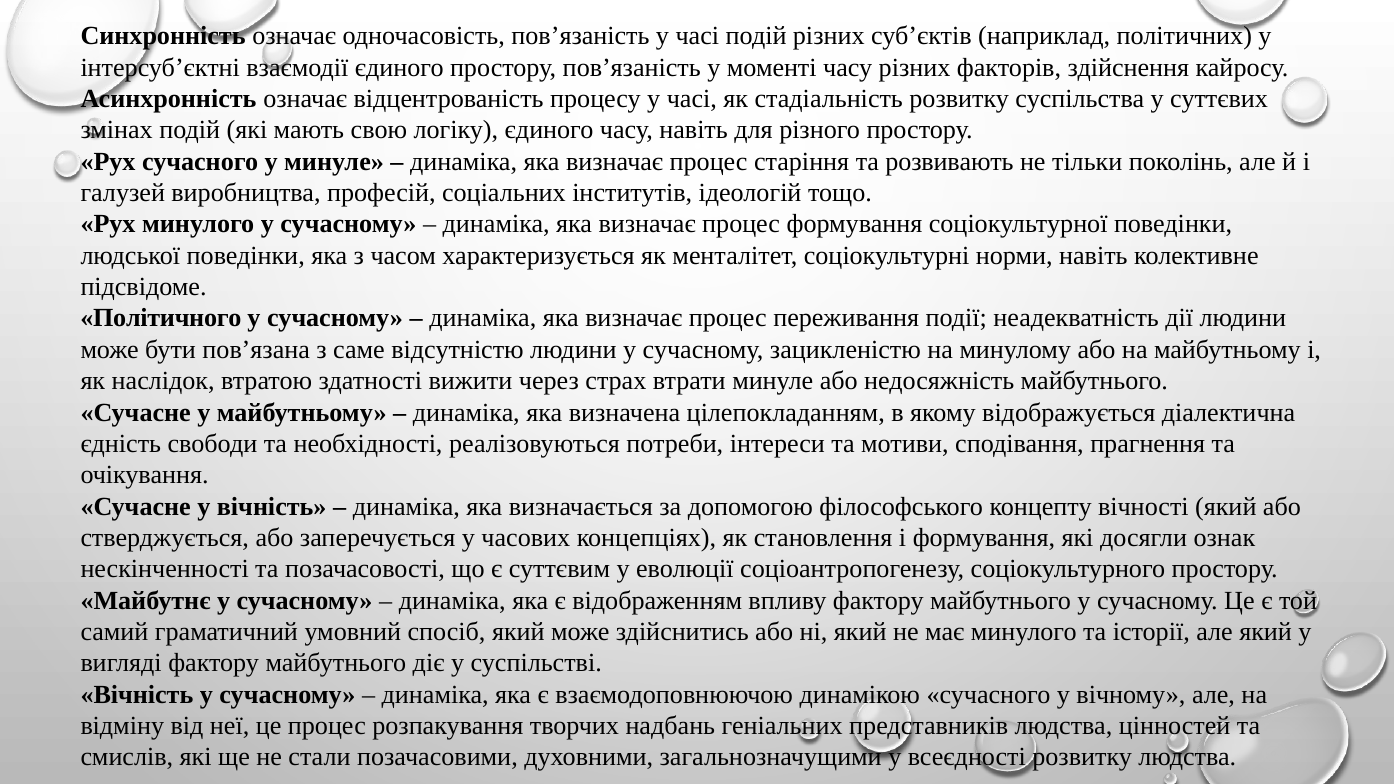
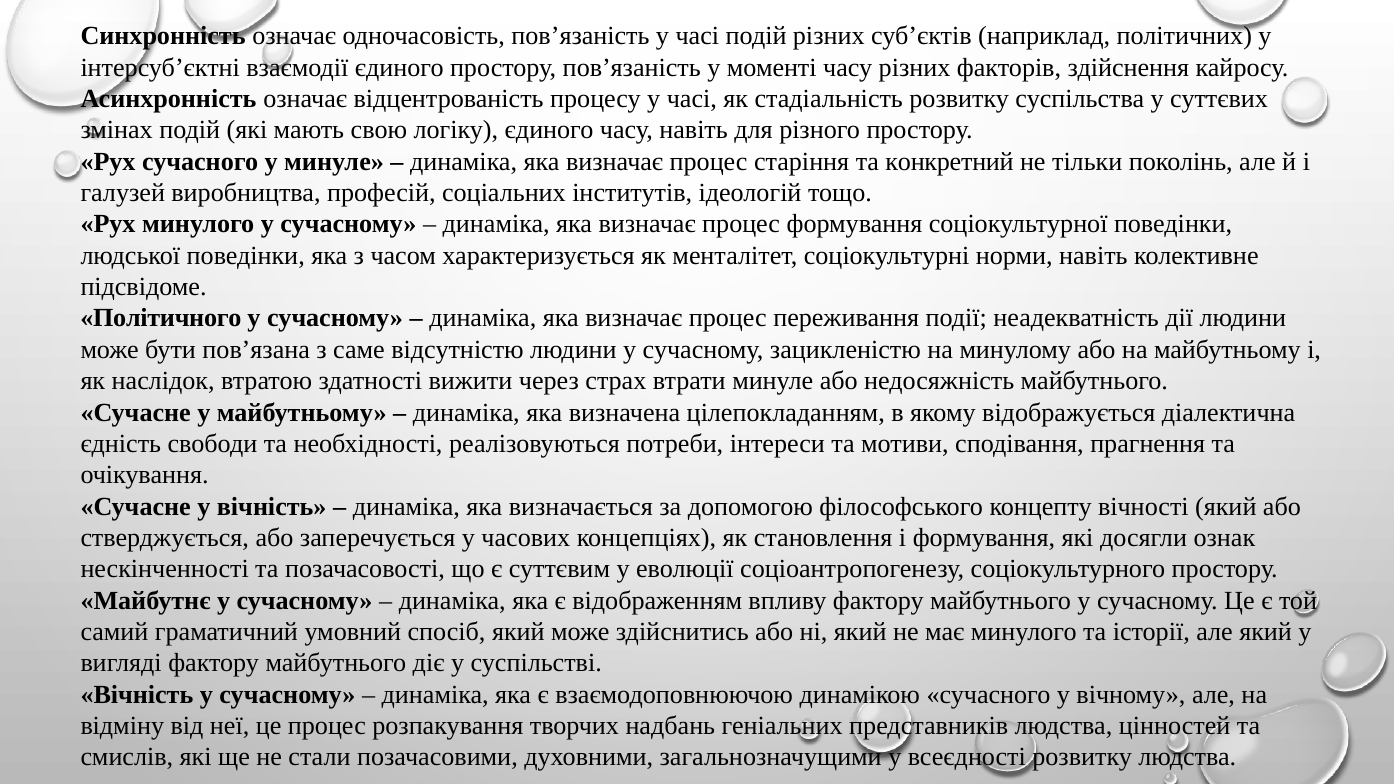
розвивають: розвивають -> конкретний
